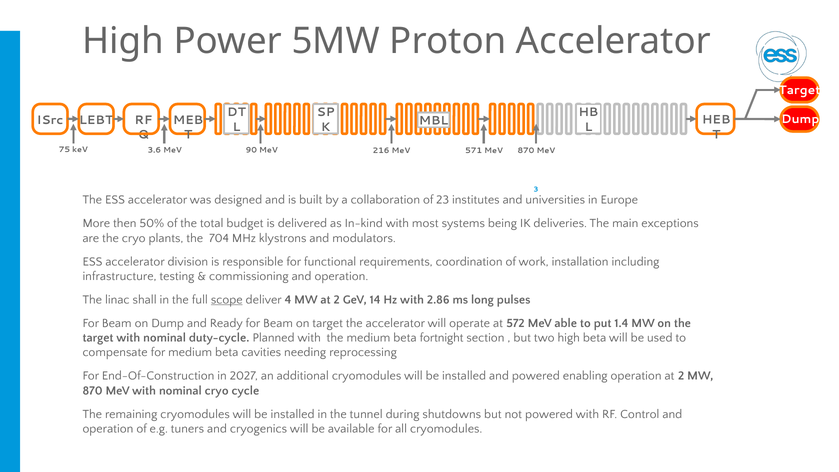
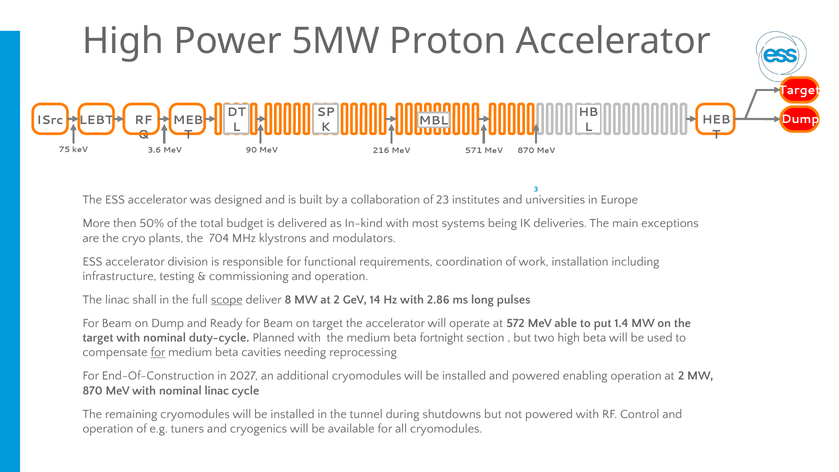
4: 4 -> 8
for at (158, 352) underline: none -> present
nominal cryo: cryo -> linac
